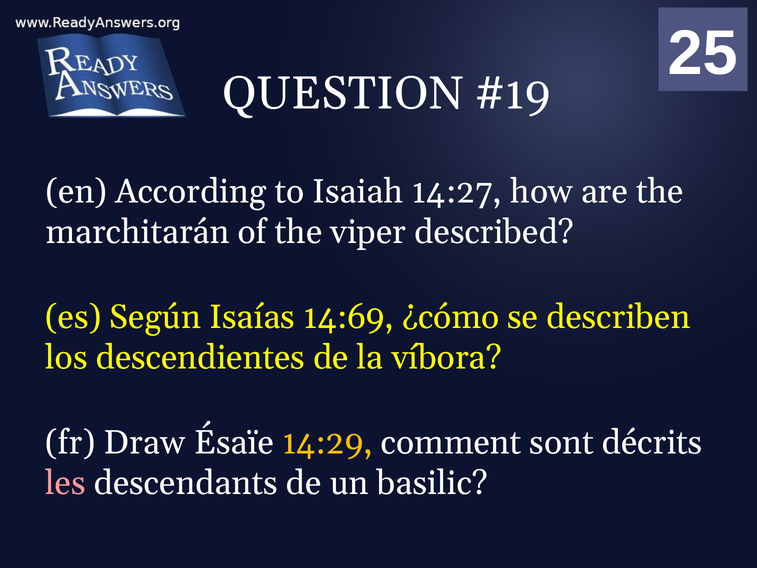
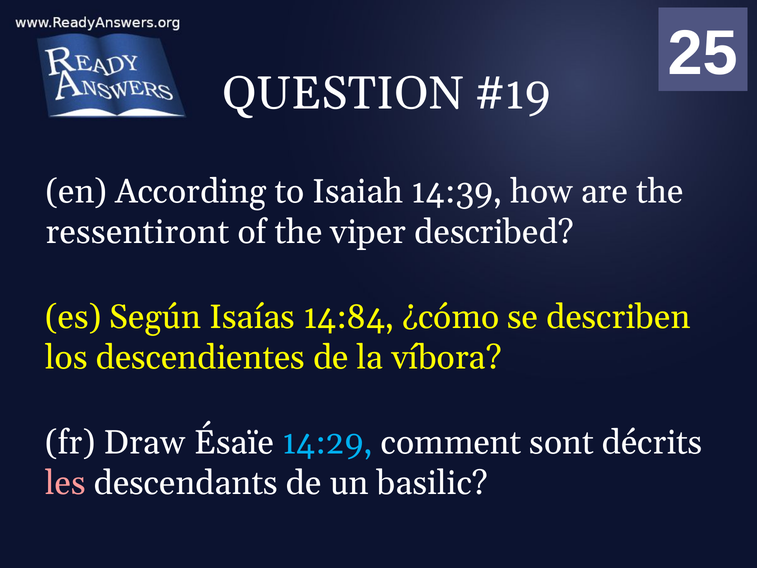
14:27: 14:27 -> 14:39
marchitarán: marchitarán -> ressentiront
14:69: 14:69 -> 14:84
14:29 colour: yellow -> light blue
